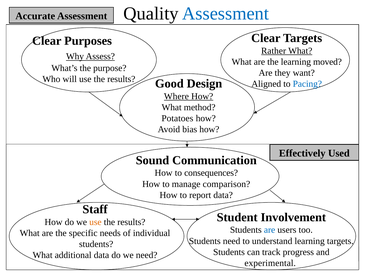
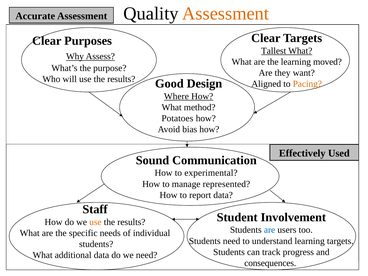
Assessment at (226, 14) colour: blue -> orange
Rather: Rather -> Tallest
Pacing colour: blue -> orange
consequences: consequences -> experimental
comparison: comparison -> represented
experimental: experimental -> consequences
